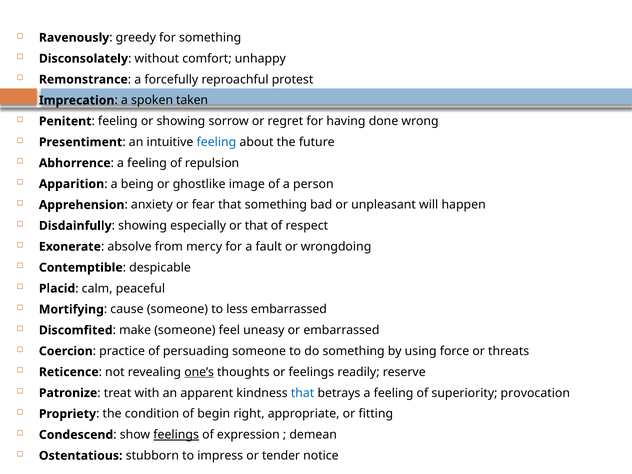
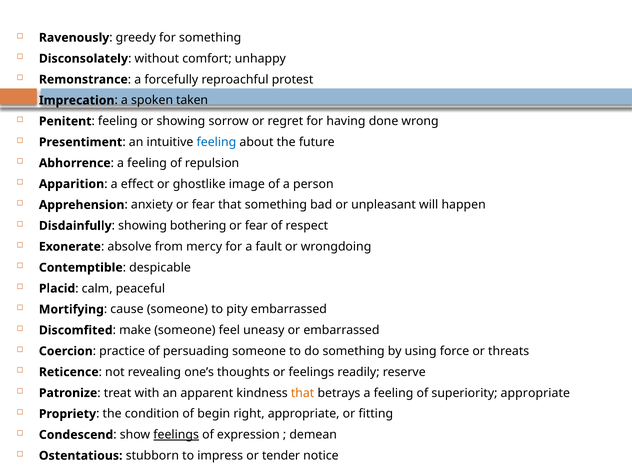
being: being -> effect
especially: especially -> bothering
that at (256, 226): that -> fear
less: less -> pity
one’s underline: present -> none
that at (303, 393) colour: blue -> orange
superiority provocation: provocation -> appropriate
